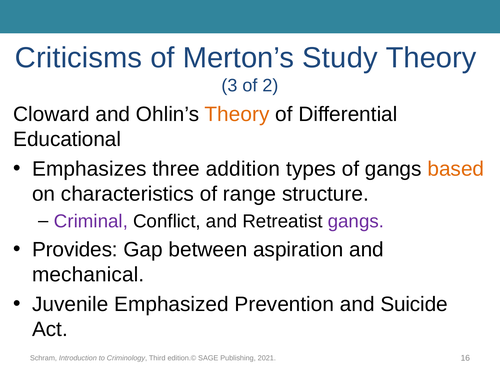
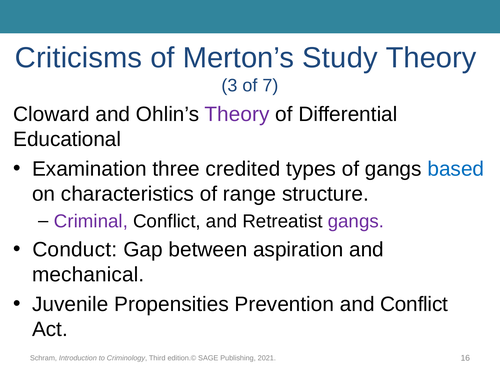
2: 2 -> 7
Theory at (237, 114) colour: orange -> purple
Emphasizes: Emphasizes -> Examination
addition: addition -> credited
based colour: orange -> blue
Provides: Provides -> Conduct
Emphasized: Emphasized -> Propensities
and Suicide: Suicide -> Conflict
